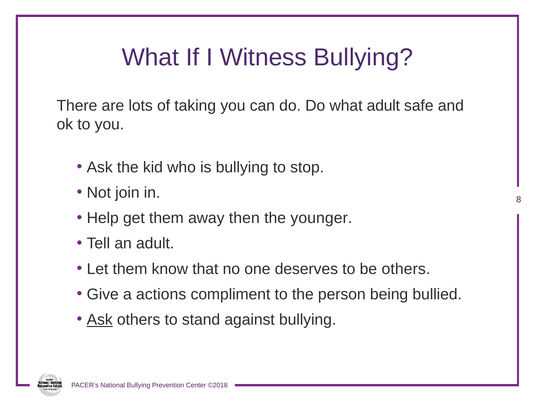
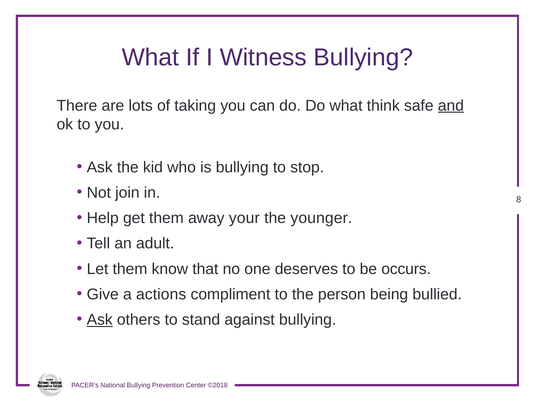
what adult: adult -> think
and underline: none -> present
then: then -> your
be others: others -> occurs
